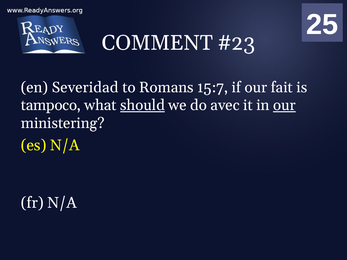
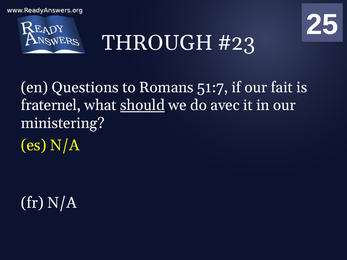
COMMENT: COMMENT -> THROUGH
Severidad: Severidad -> Questions
15:7: 15:7 -> 51:7
tampoco: tampoco -> fraternel
our at (284, 105) underline: present -> none
